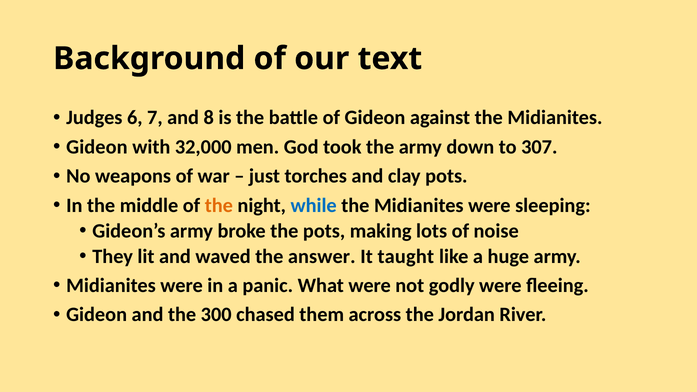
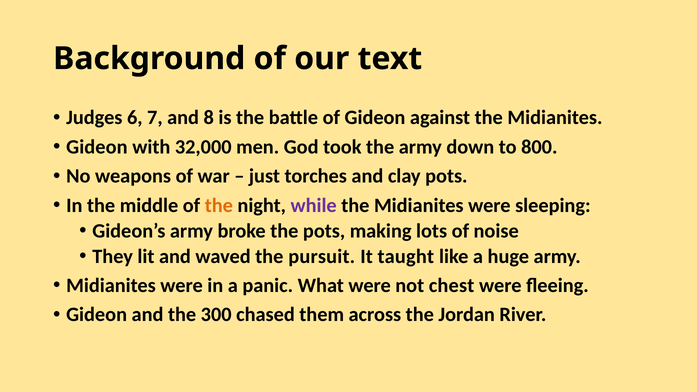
307: 307 -> 800
while colour: blue -> purple
answer: answer -> pursuit
godly: godly -> chest
